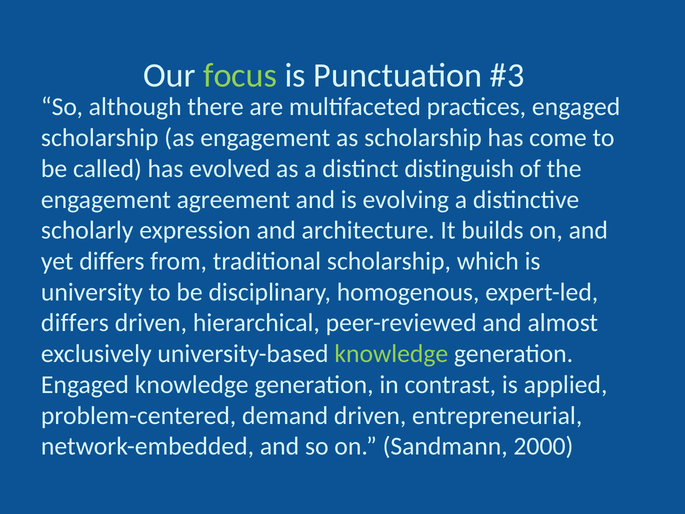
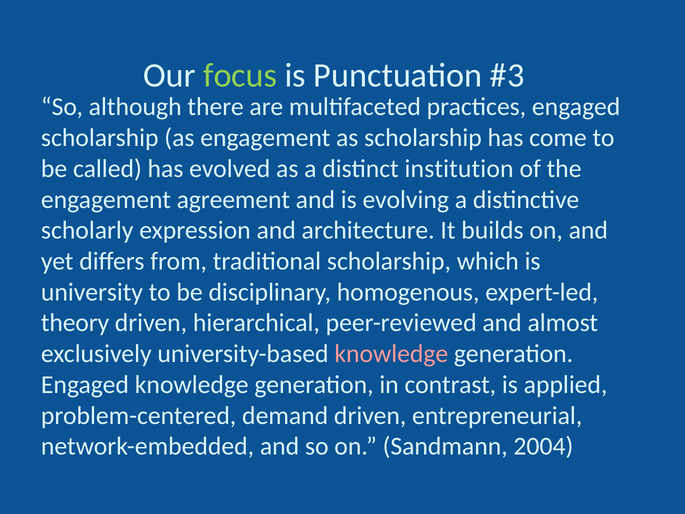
distinguish: distinguish -> institution
differs at (75, 323): differs -> theory
knowledge at (391, 354) colour: light green -> pink
2000: 2000 -> 2004
